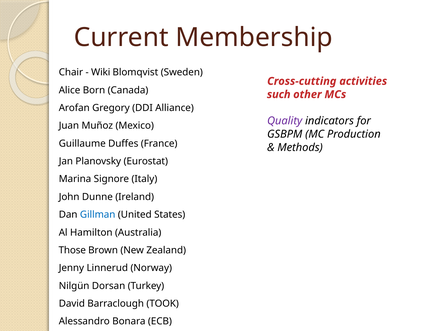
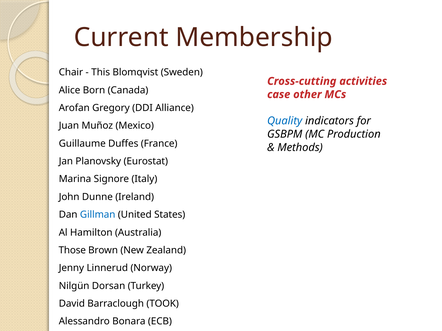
Wiki: Wiki -> This
such: such -> case
Quality colour: purple -> blue
